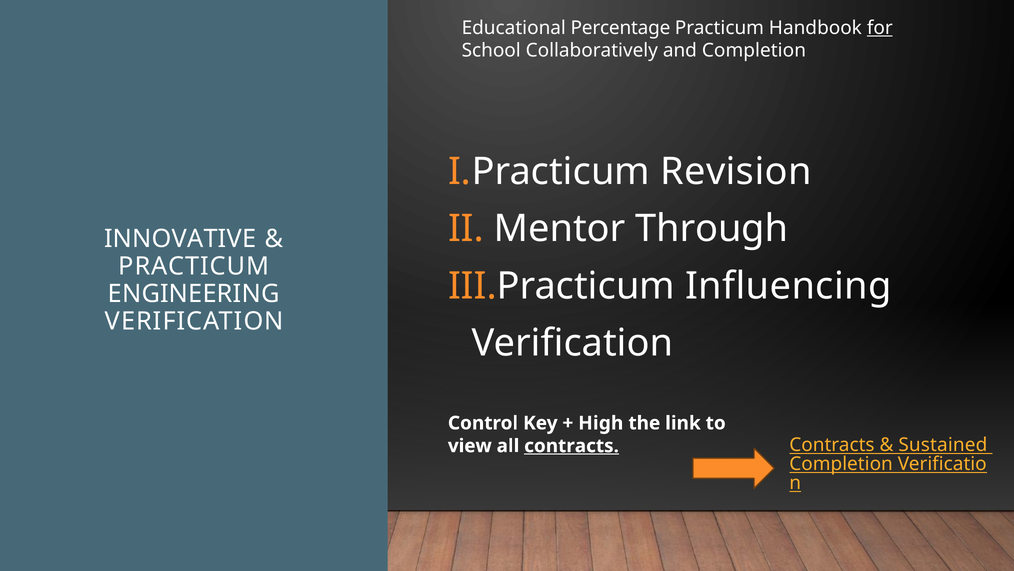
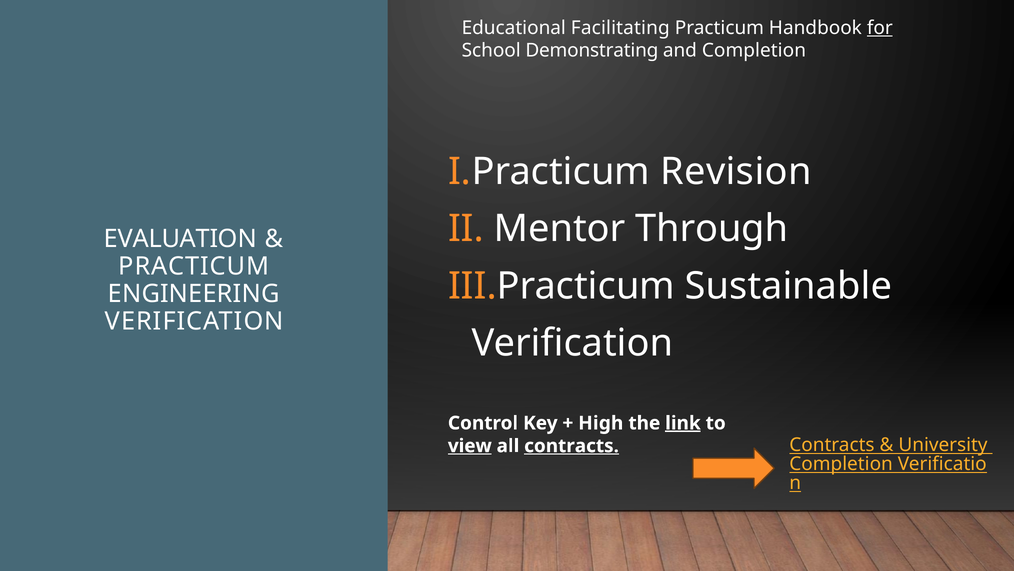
Percentage: Percentage -> Facilitating
Collaboratively: Collaboratively -> Demonstrating
INNOVATIVE: INNOVATIVE -> EVALUATION
Influencing: Influencing -> Sustainable
link underline: none -> present
view underline: none -> present
Sustained: Sustained -> University
